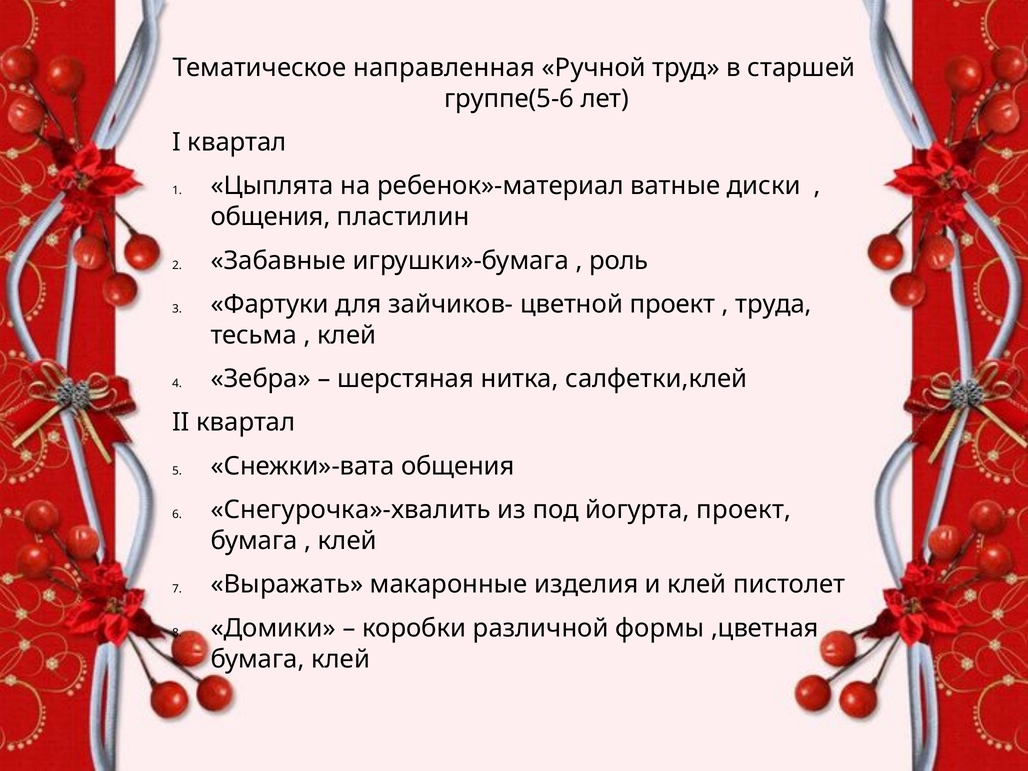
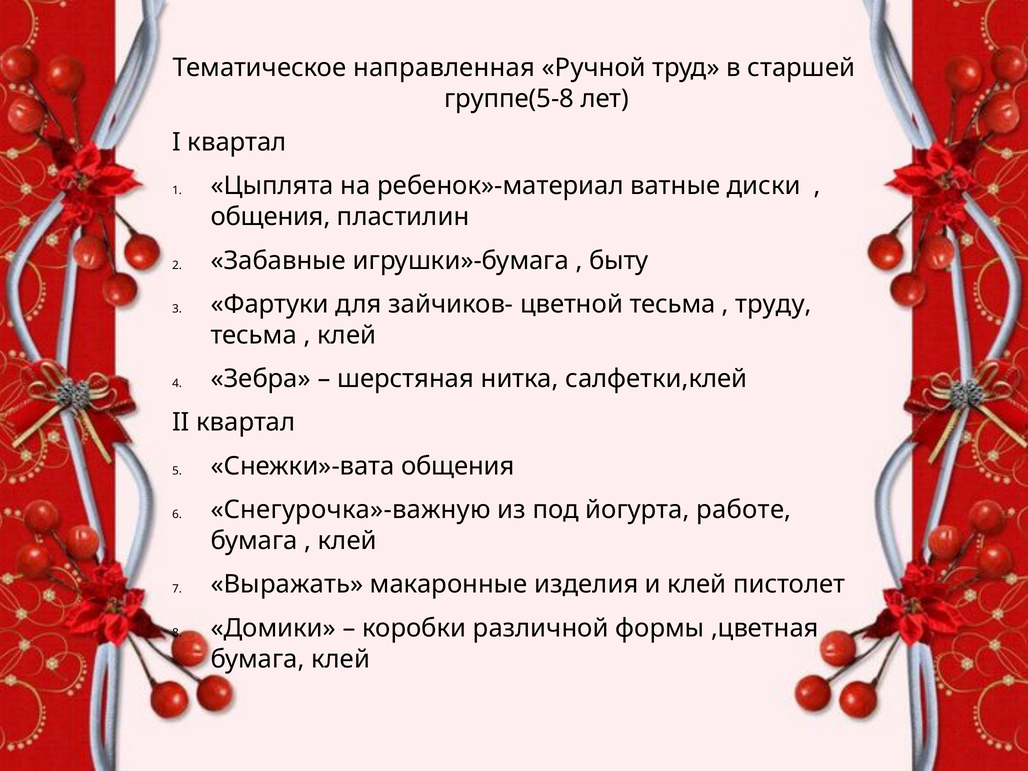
группе(5-6: группе(5-6 -> группе(5-8
роль: роль -> быту
цветной проект: проект -> тесьма
труда: труда -> труду
Снегурочка»-хвалить: Снегурочка»-хвалить -> Снегурочка»-важную
йогурта проект: проект -> работе
